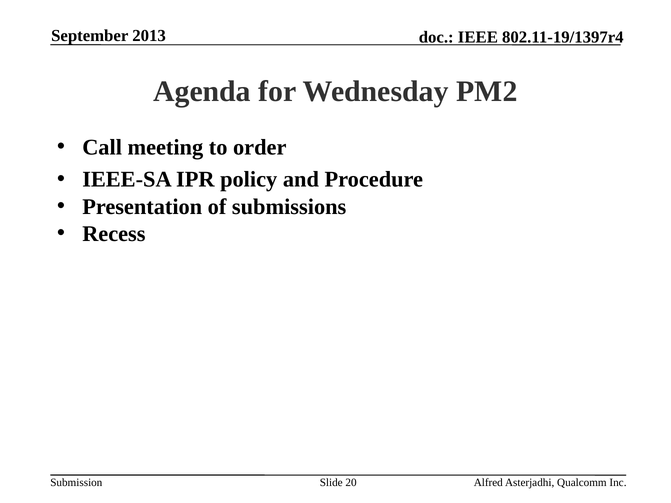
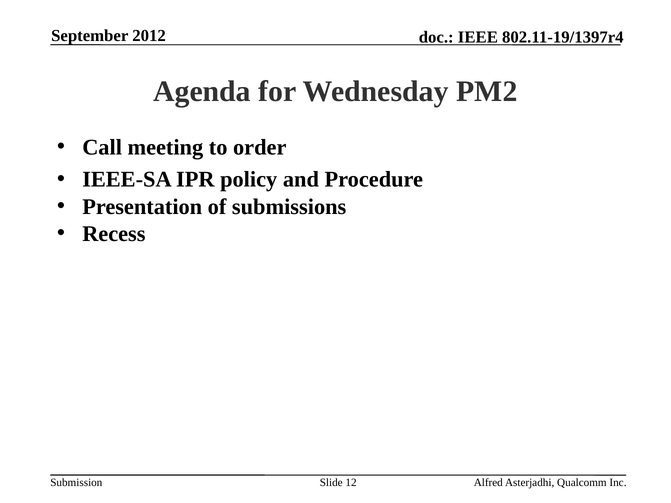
2013: 2013 -> 2012
20: 20 -> 12
